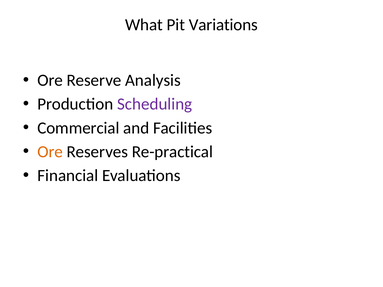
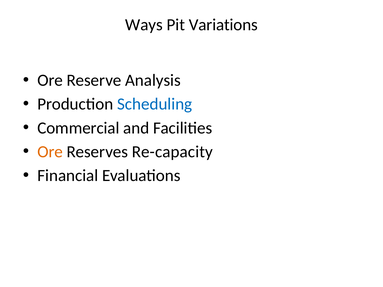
What: What -> Ways
Scheduling colour: purple -> blue
Re-practical: Re-practical -> Re-capacity
